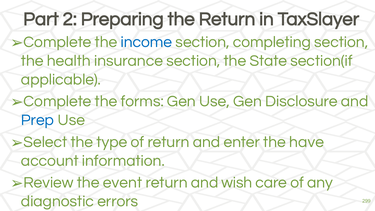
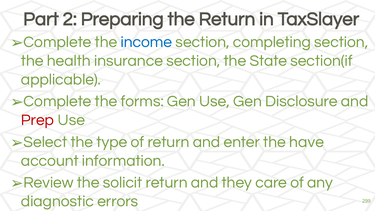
Prep colour: blue -> red
event: event -> solicit
wish: wish -> they
